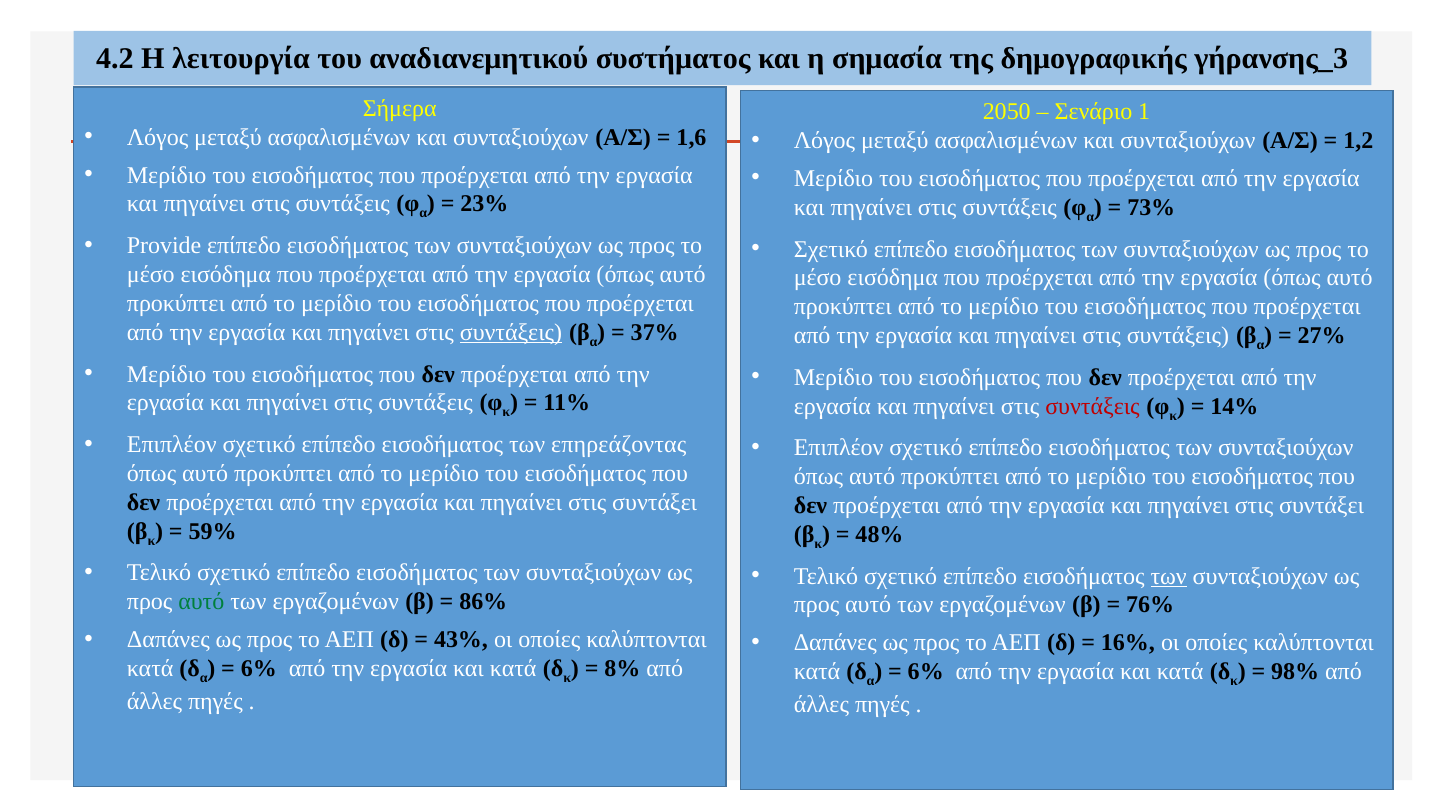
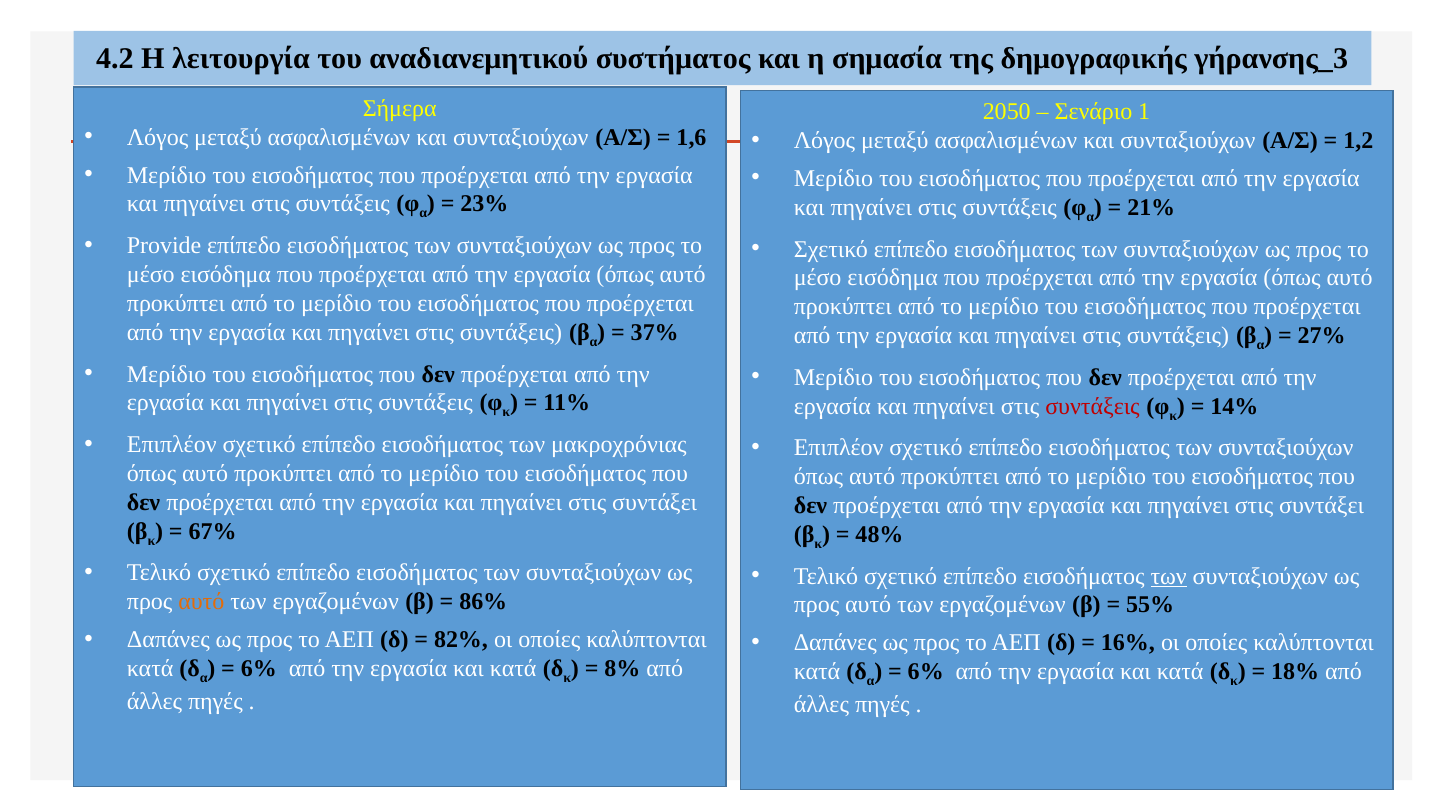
73%: 73% -> 21%
συντάξεις at (511, 332) underline: present -> none
επηρεάζοντας: επηρεάζοντας -> μακροχρόνιας
59%: 59% -> 67%
αυτό at (201, 602) colour: green -> orange
76%: 76% -> 55%
43%: 43% -> 82%
98%: 98% -> 18%
